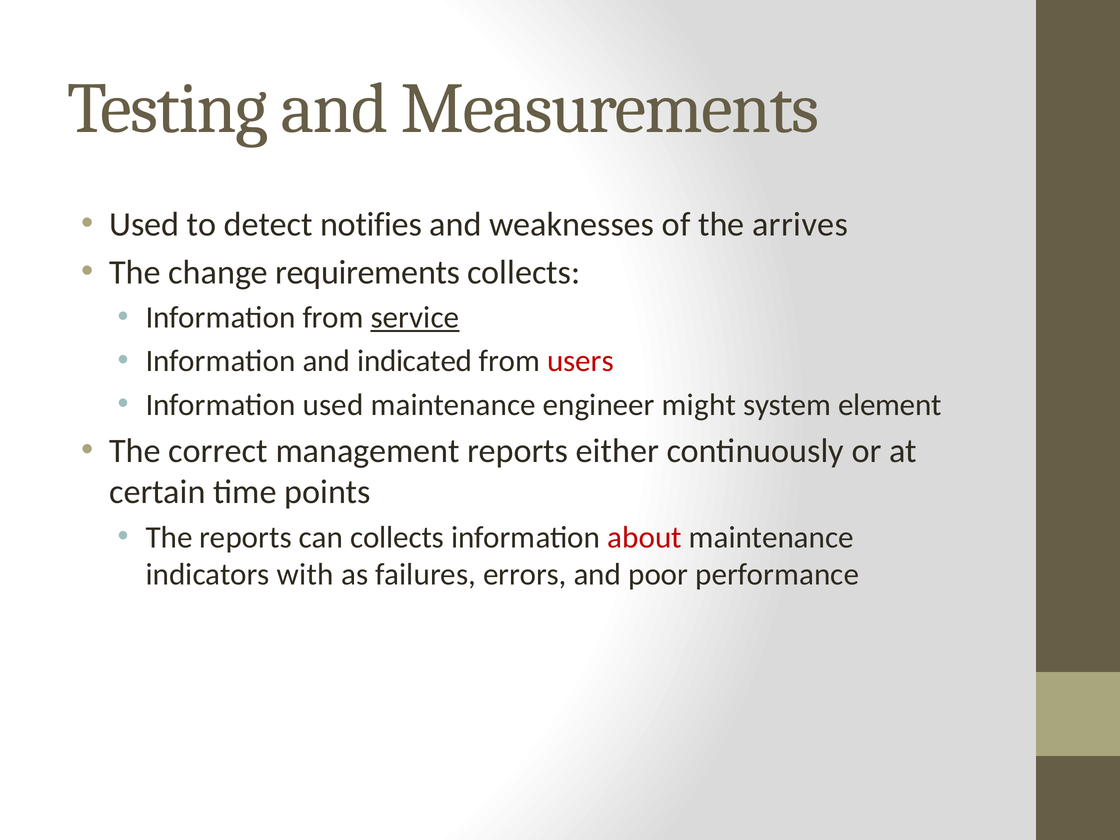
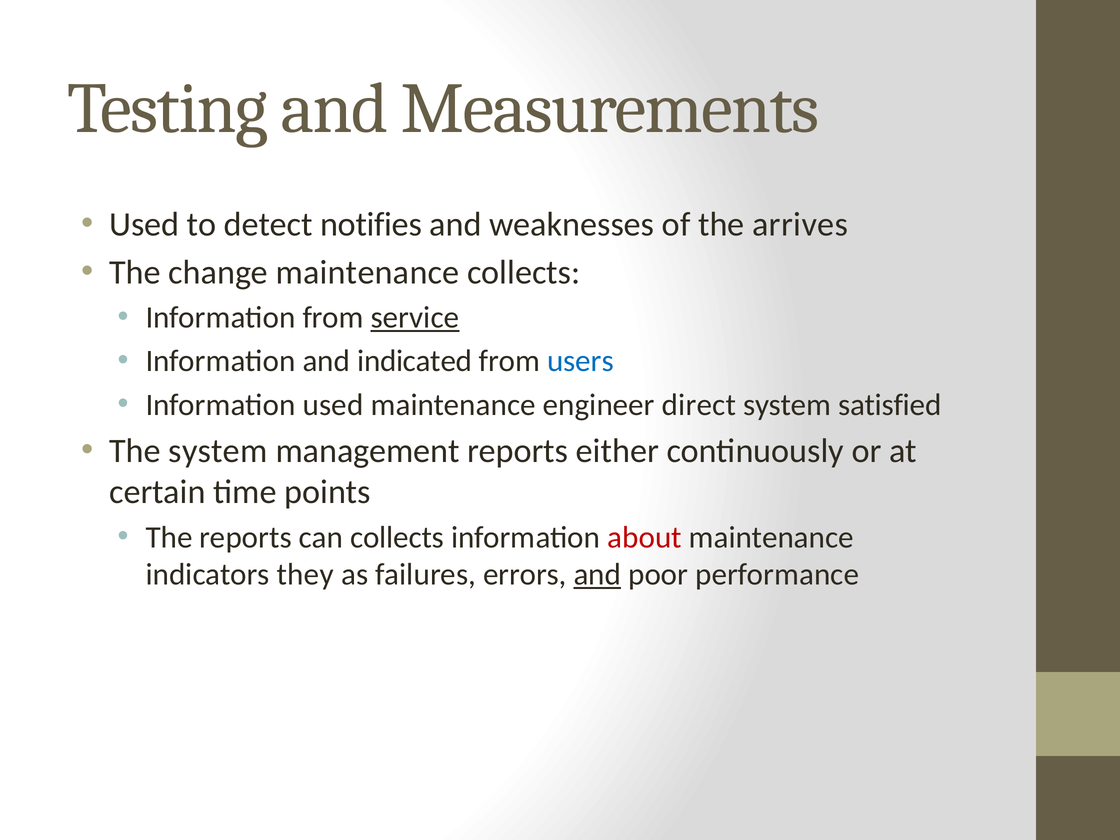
change requirements: requirements -> maintenance
users colour: red -> blue
might: might -> direct
element: element -> satisfied
The correct: correct -> system
with: with -> they
and at (597, 575) underline: none -> present
